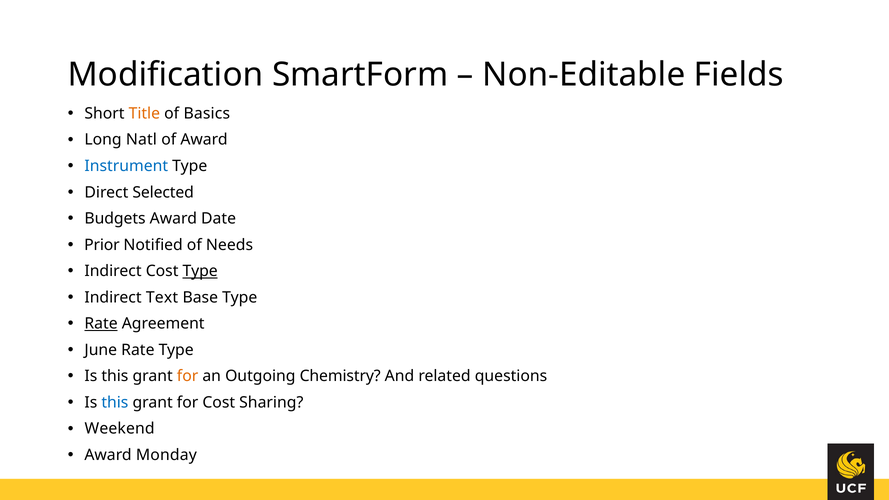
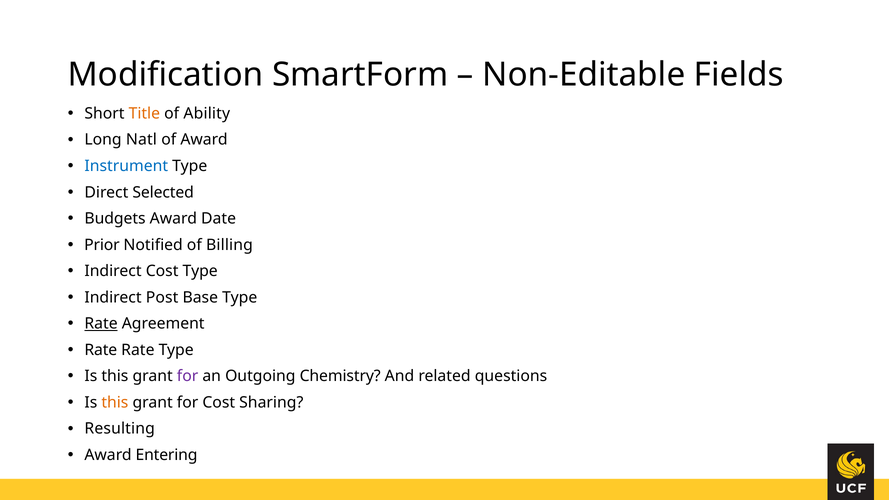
Basics: Basics -> Ability
Needs: Needs -> Billing
Type at (200, 271) underline: present -> none
Text: Text -> Post
June at (101, 350): June -> Rate
for at (188, 376) colour: orange -> purple
this at (115, 403) colour: blue -> orange
Weekend: Weekend -> Resulting
Monday: Monday -> Entering
